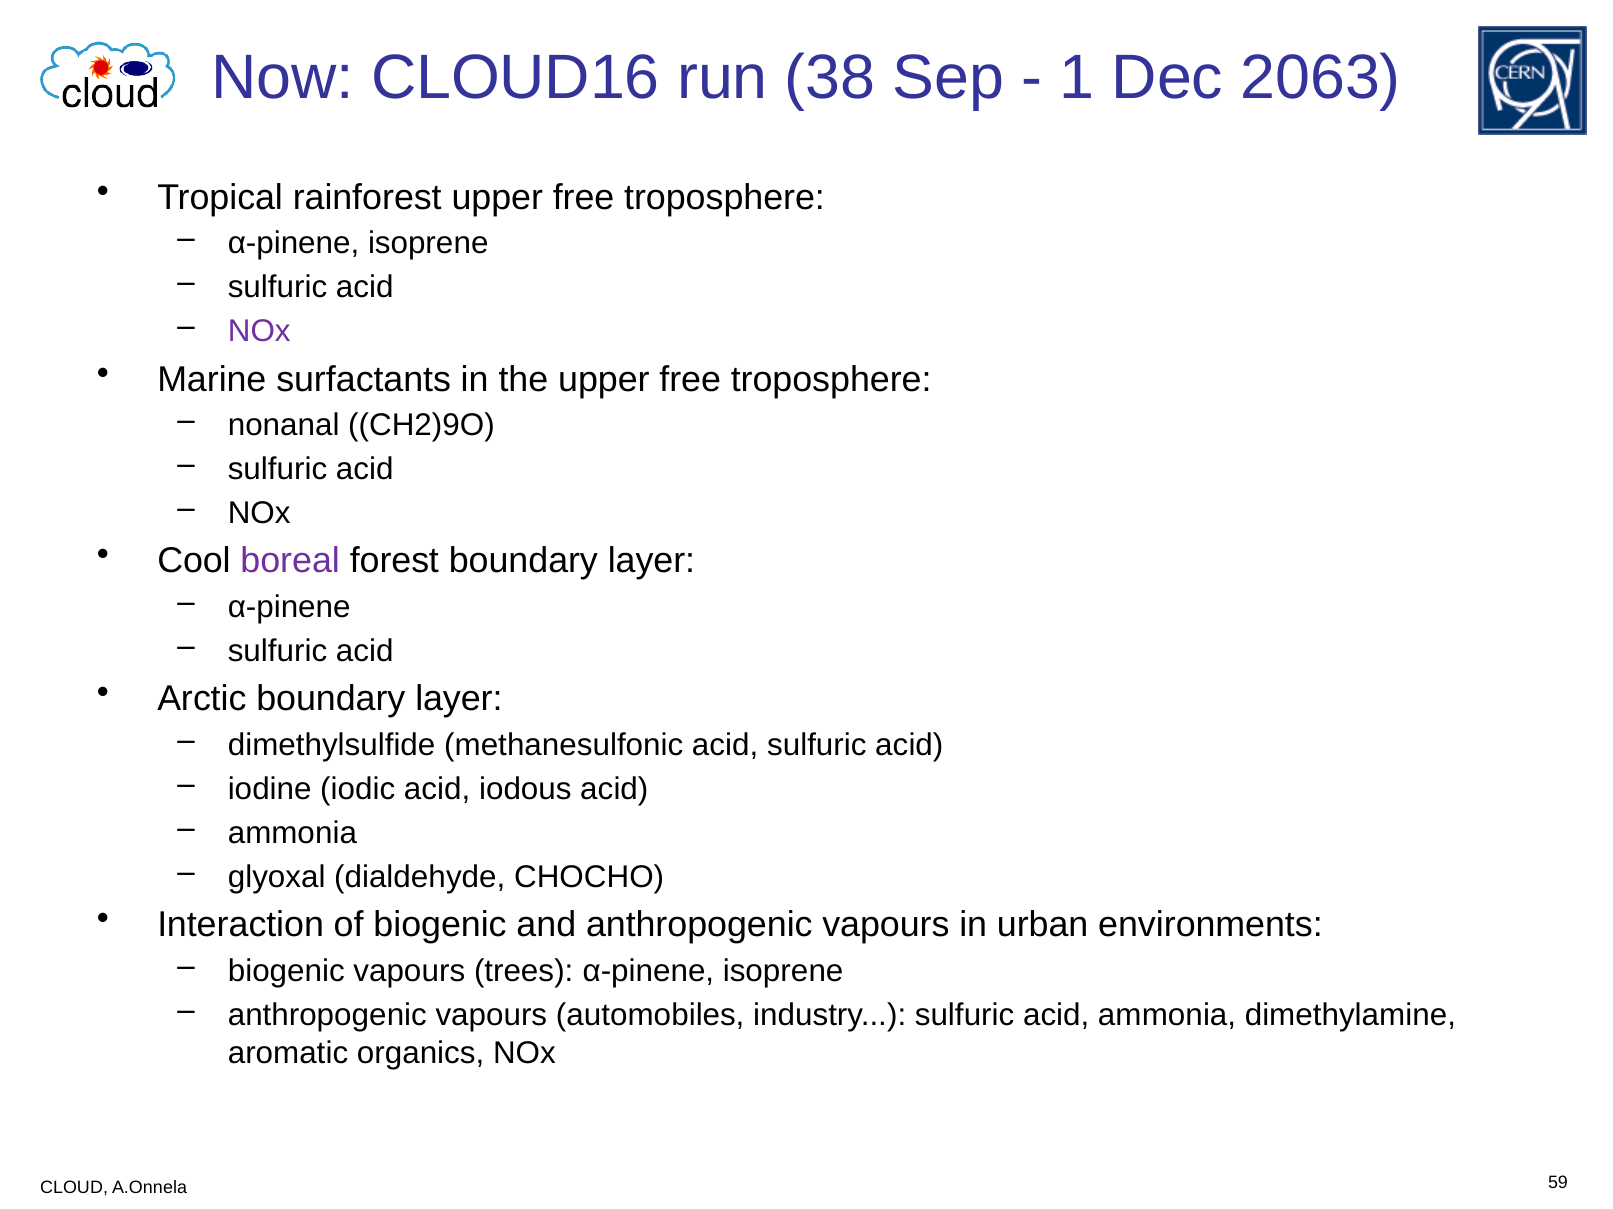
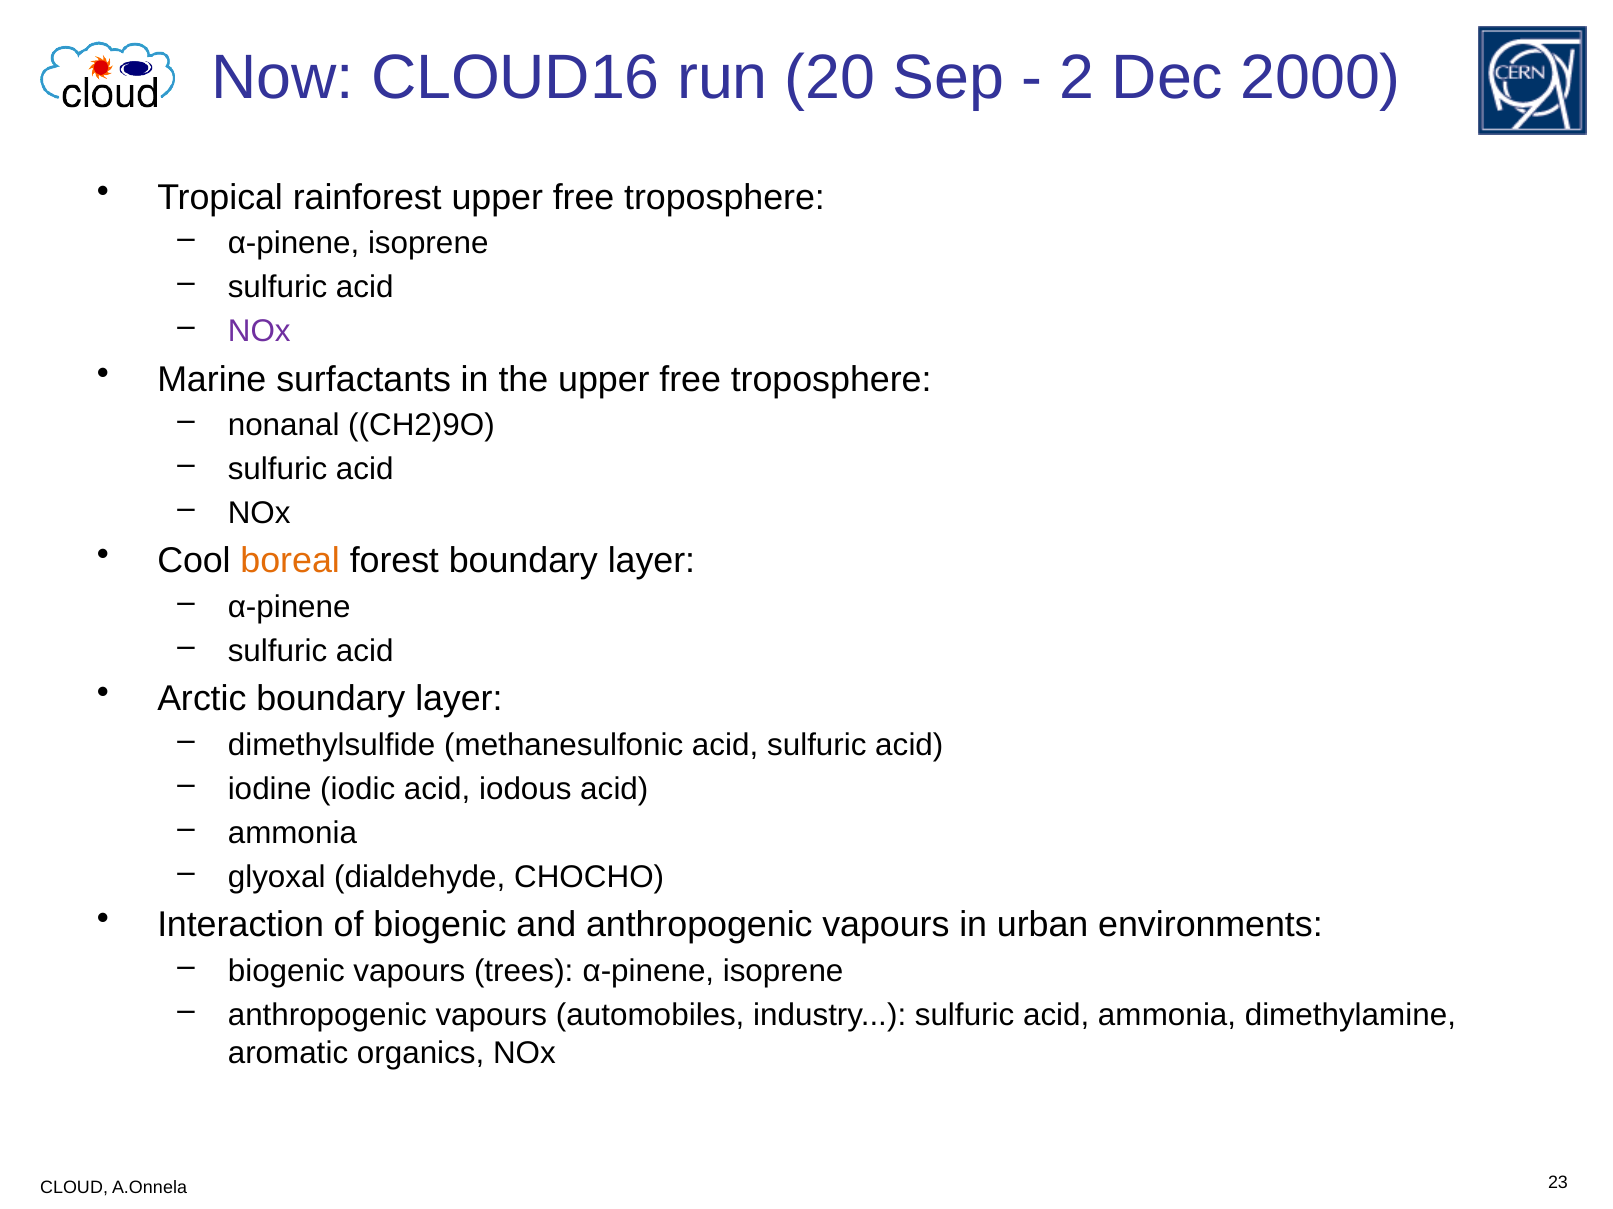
38: 38 -> 20
1: 1 -> 2
2063: 2063 -> 2000
boreal colour: purple -> orange
59: 59 -> 23
